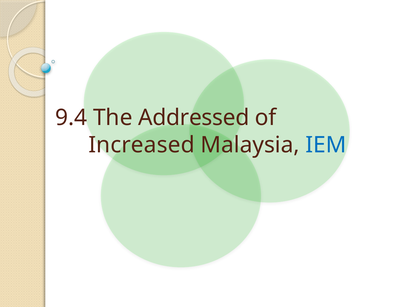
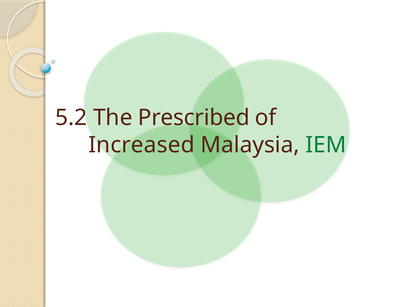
9.4: 9.4 -> 5.2
Addressed: Addressed -> Prescribed
IEM colour: blue -> green
